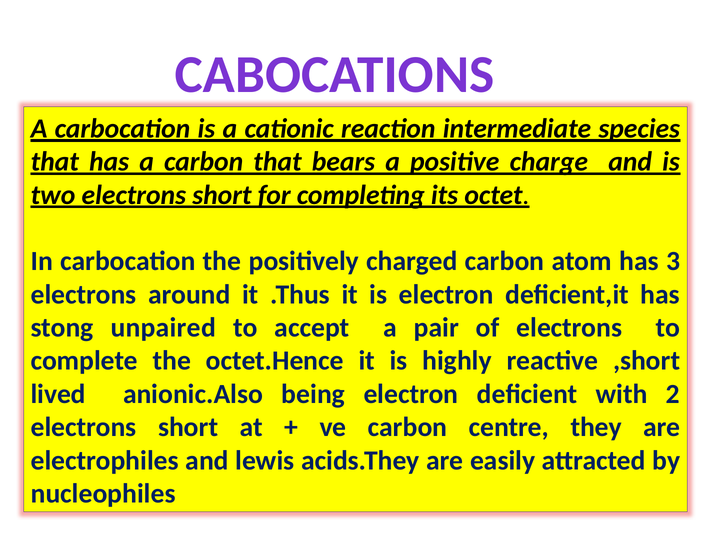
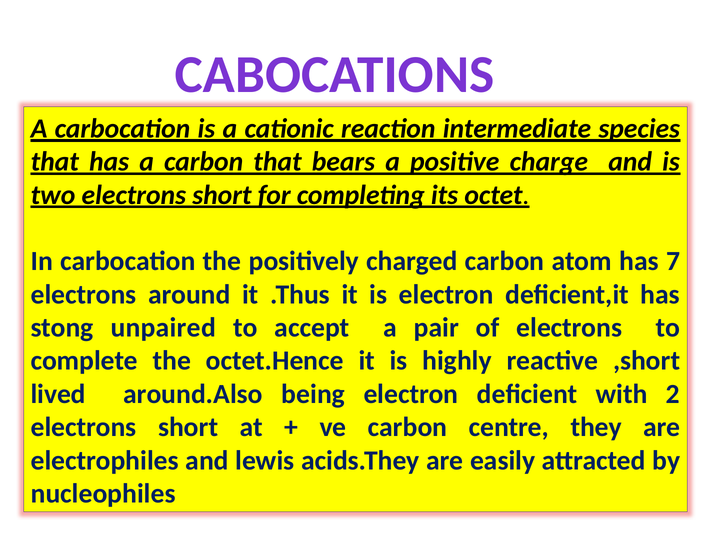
3: 3 -> 7
anionic.Also: anionic.Also -> around.Also
